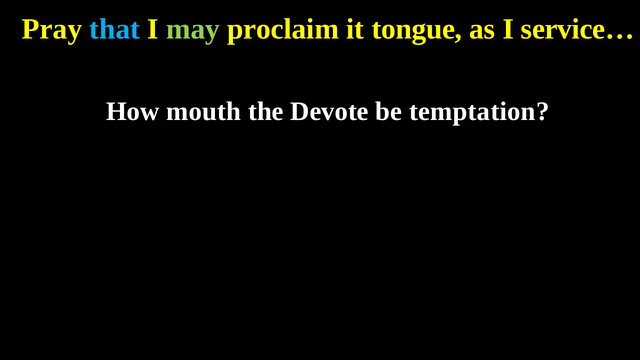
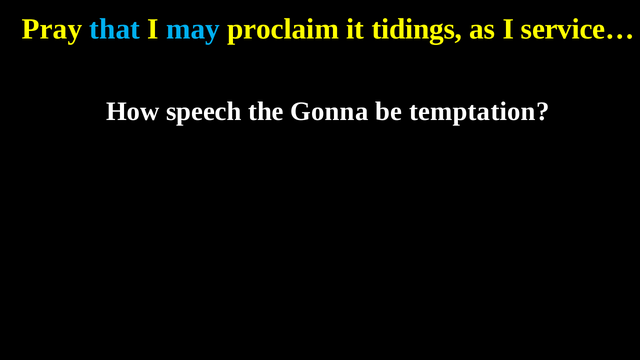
may colour: light green -> light blue
tongue: tongue -> tidings
mouth: mouth -> speech
Devote: Devote -> Gonna
